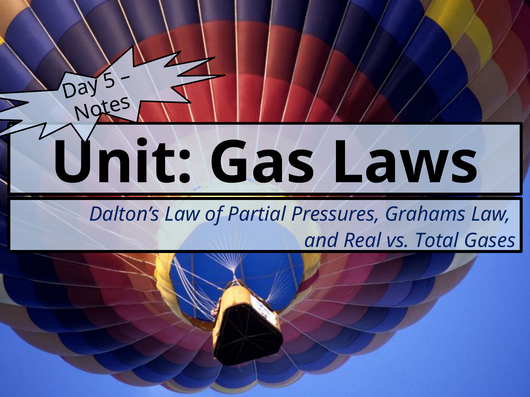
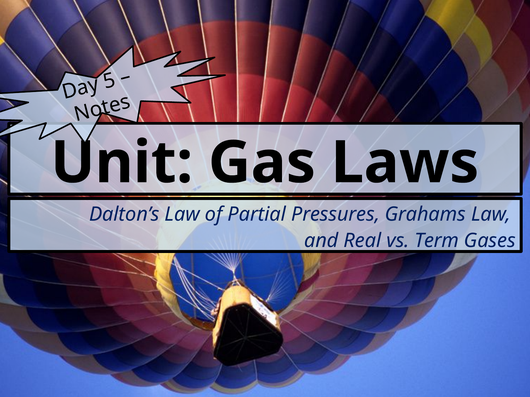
Total: Total -> Term
